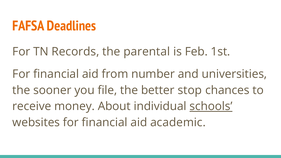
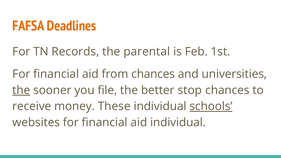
from number: number -> chances
the at (21, 90) underline: none -> present
About: About -> These
aid academic: academic -> individual
